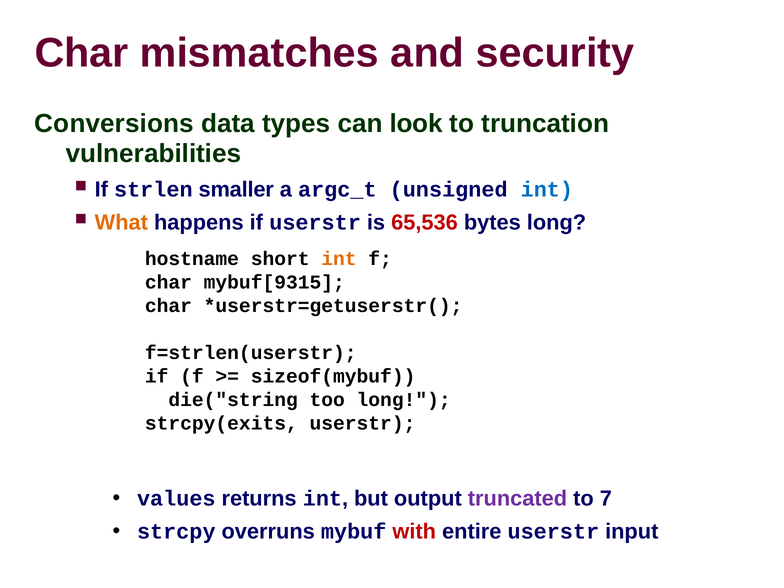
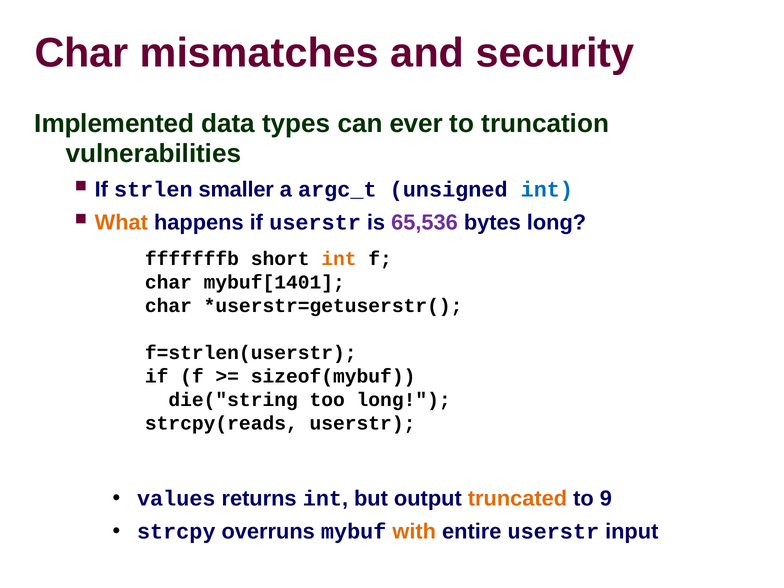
Conversions: Conversions -> Implemented
look: look -> ever
65,536 colour: red -> purple
hostname: hostname -> fffffffb
mybuf[9315: mybuf[9315 -> mybuf[1401
strcpy(exits: strcpy(exits -> strcpy(reads
truncated colour: purple -> orange
7: 7 -> 9
with colour: red -> orange
